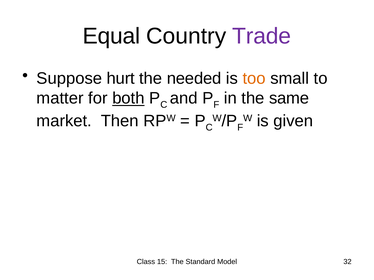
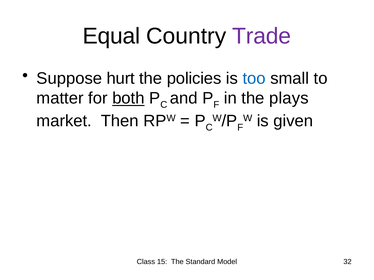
needed: needed -> policies
too colour: orange -> blue
same: same -> plays
